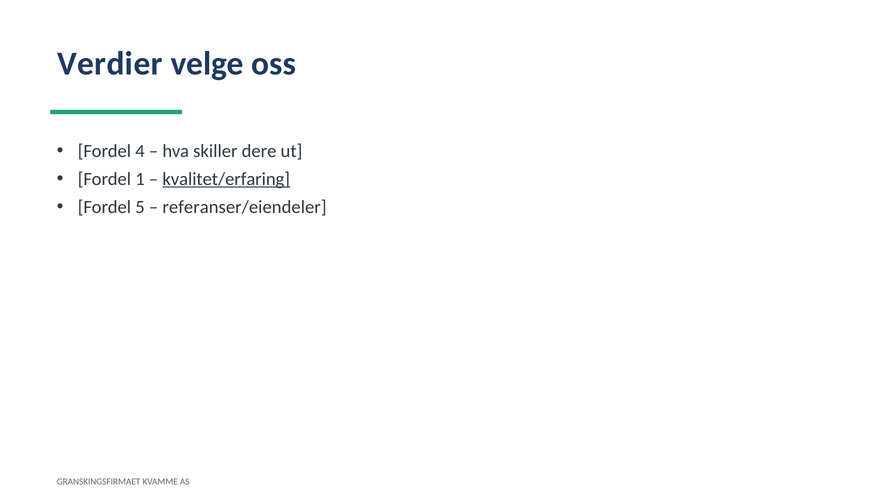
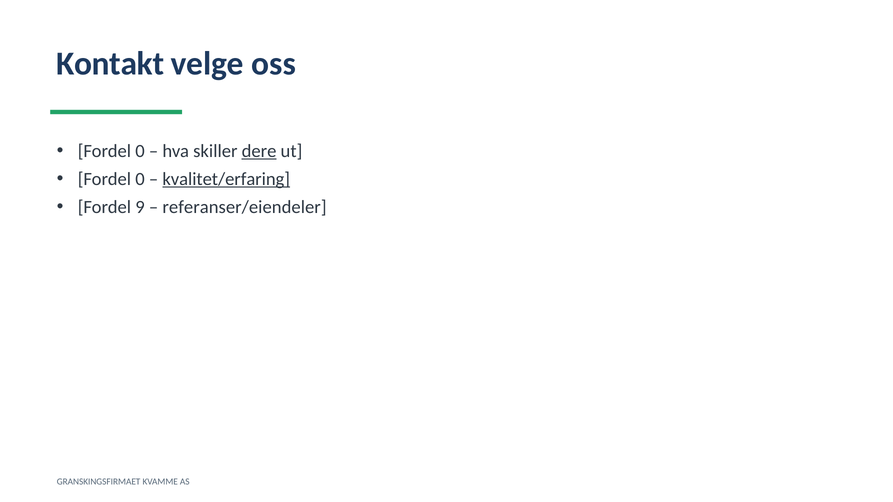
Verdier: Verdier -> Kontakt
4 at (140, 151): 4 -> 0
dere underline: none -> present
1 at (140, 179): 1 -> 0
5: 5 -> 9
